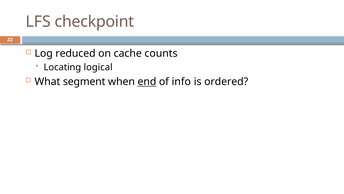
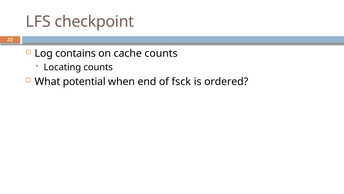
reduced: reduced -> contains
Locating logical: logical -> counts
segment: segment -> potential
end underline: present -> none
info: info -> fsck
